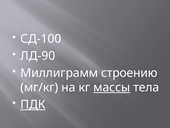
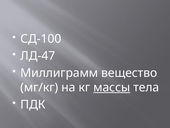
ЛД-90: ЛД-90 -> ЛД-47
строению: строению -> вещество
ПДК underline: present -> none
